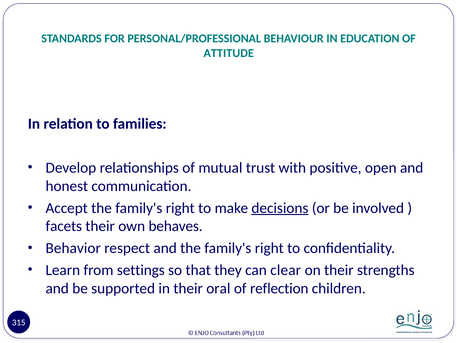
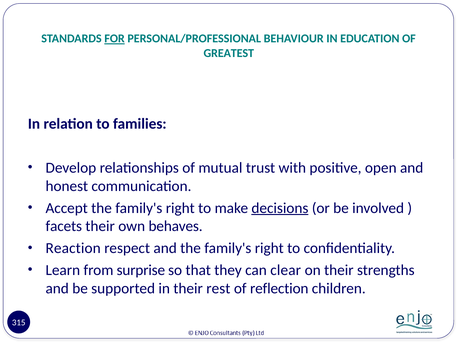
FOR underline: none -> present
ATTITUDE: ATTITUDE -> GREATEST
Behavior: Behavior -> Reaction
settings: settings -> surprise
oral: oral -> rest
